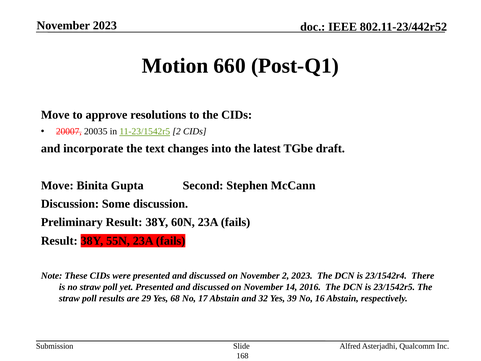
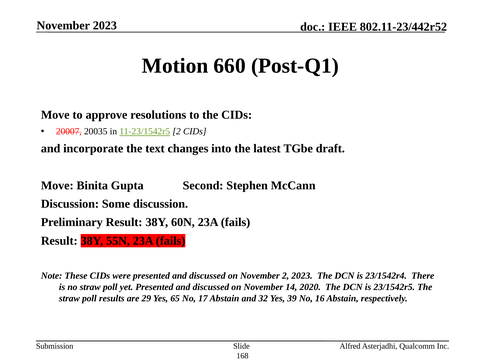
2016: 2016 -> 2020
68: 68 -> 65
